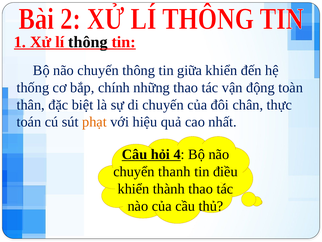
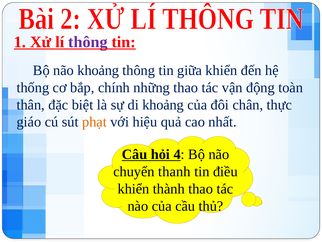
thông at (88, 42) colour: black -> purple
não chuyến: chuyến -> khoảng
di chuyến: chuyến -> khoảng
toán: toán -> giáo
